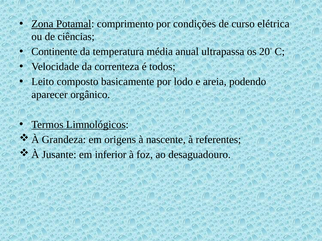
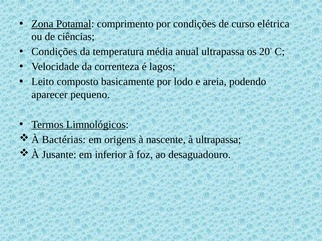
Continente at (54, 52): Continente -> Condições
todos: todos -> lagos
orgânico: orgânico -> pequeno
Grandeza: Grandeza -> Bactérias
à referentes: referentes -> ultrapassa
